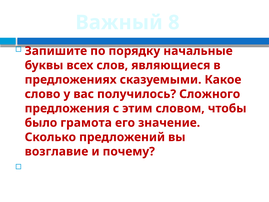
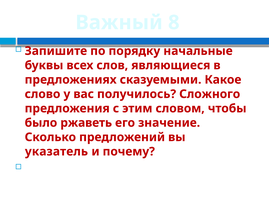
грамота: грамота -> ржаветь
возглавие: возглавие -> указатель
